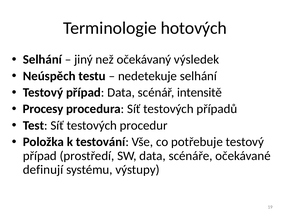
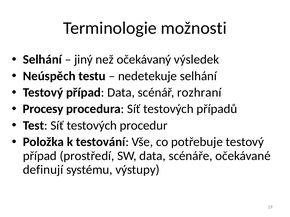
hotových: hotových -> možnosti
intensitě: intensitě -> rozhraní
